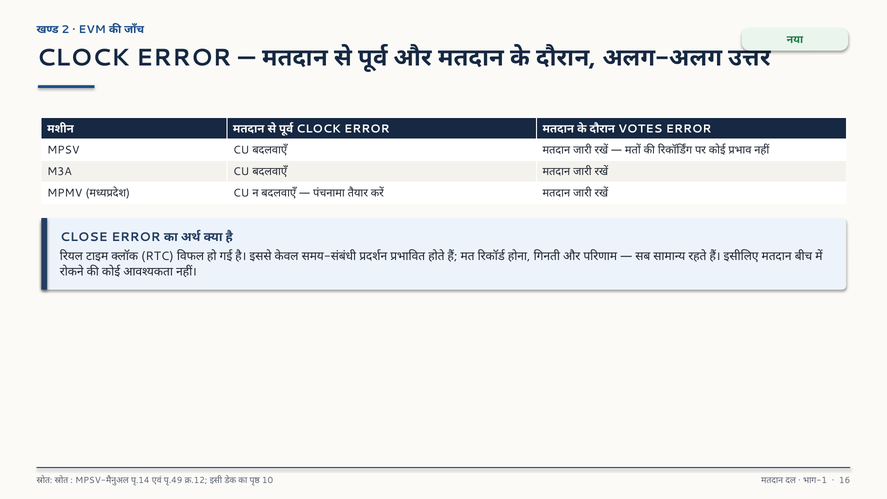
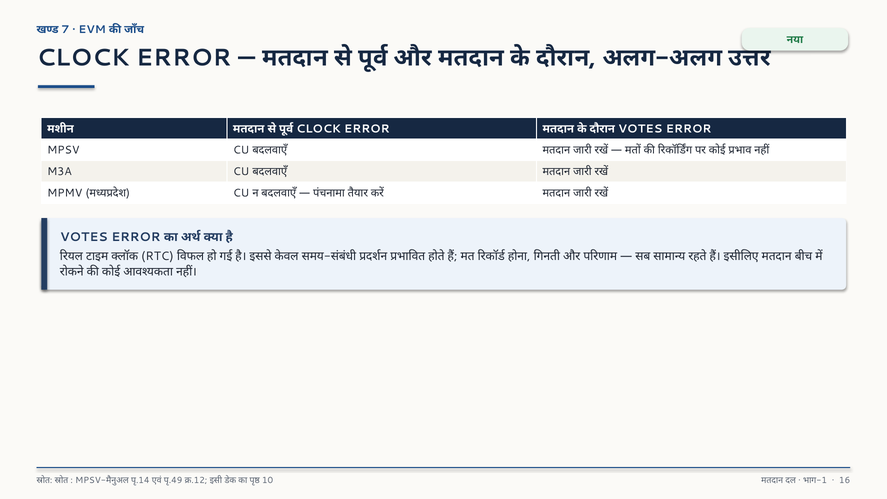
2: 2 -> 7
CLOSE at (84, 237): CLOSE -> VOTES
